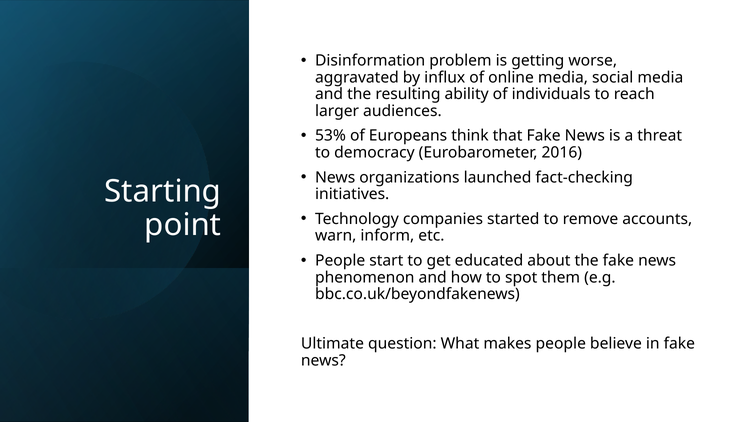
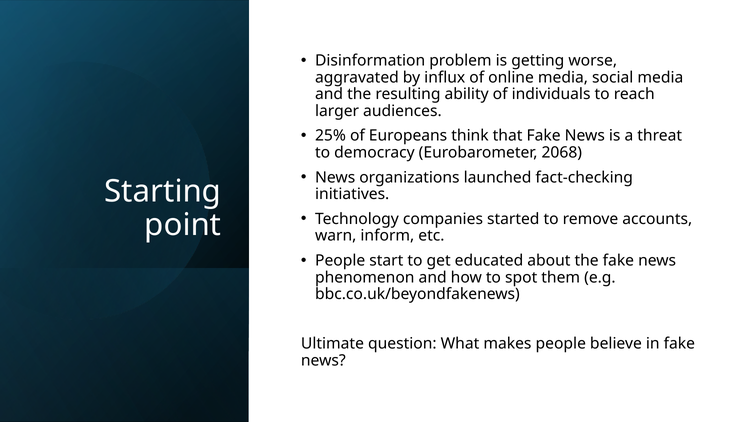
53%: 53% -> 25%
2016: 2016 -> 2068
